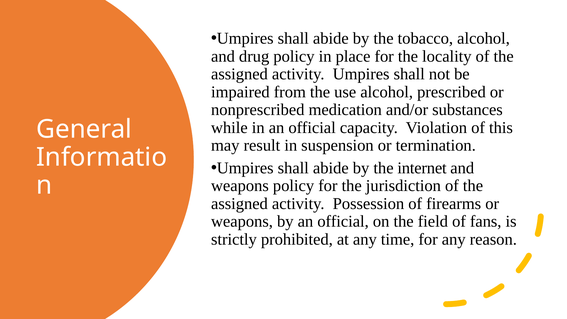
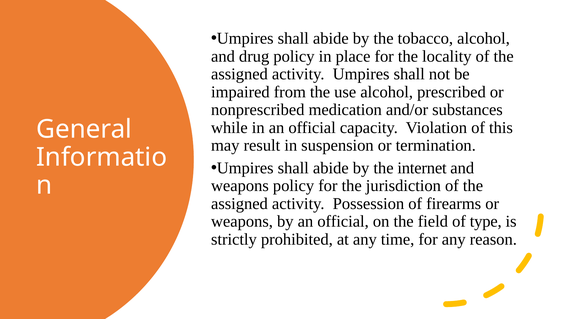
fans: fans -> type
